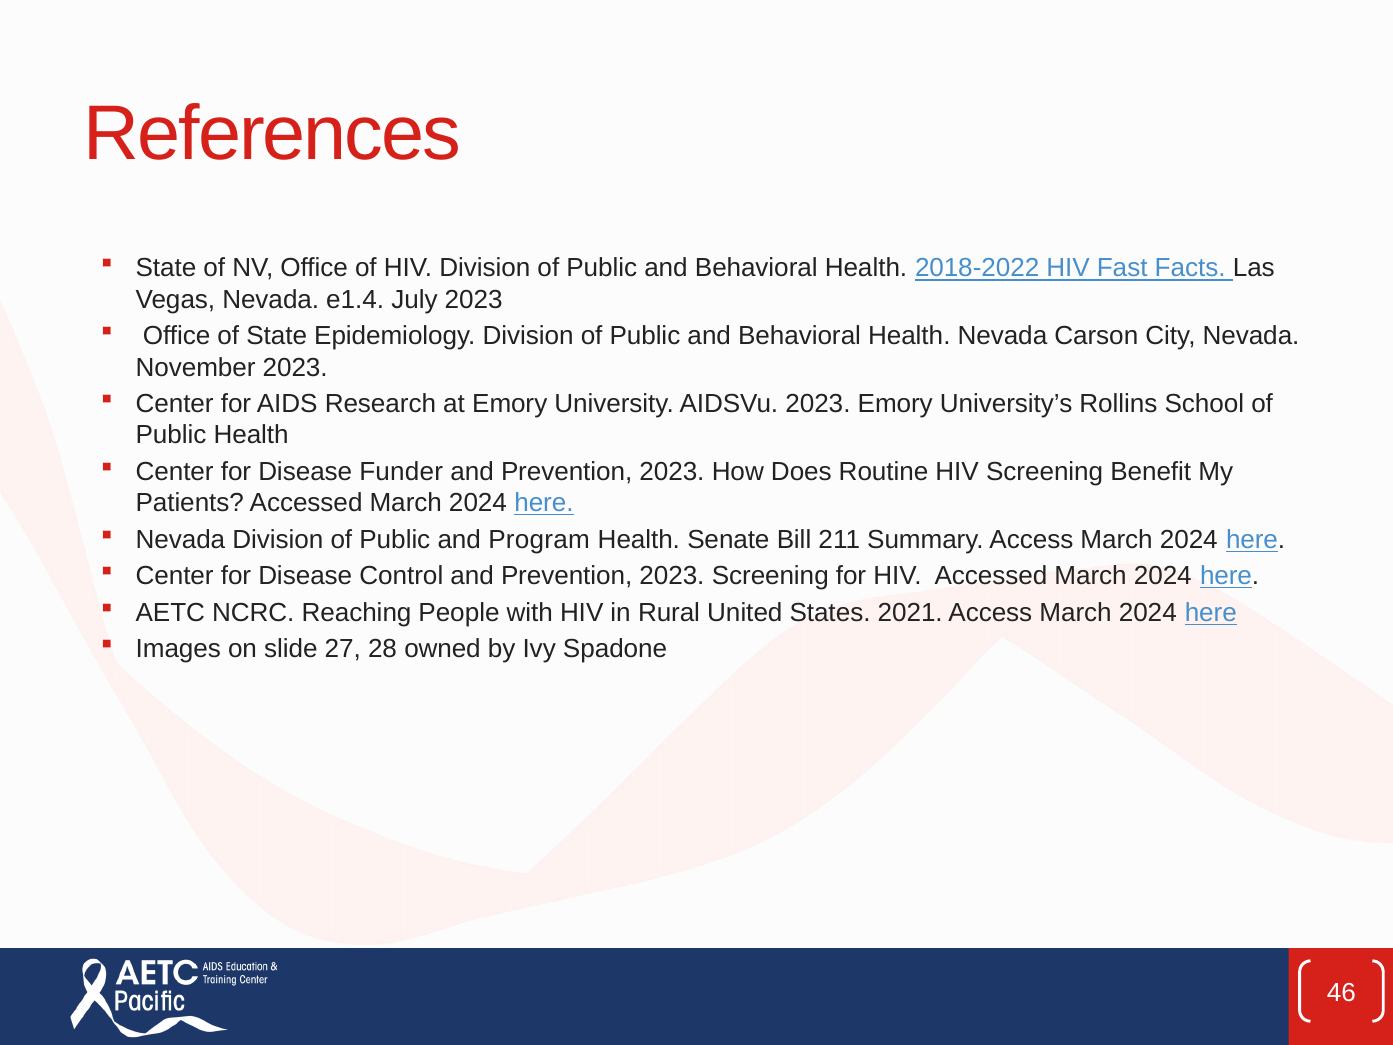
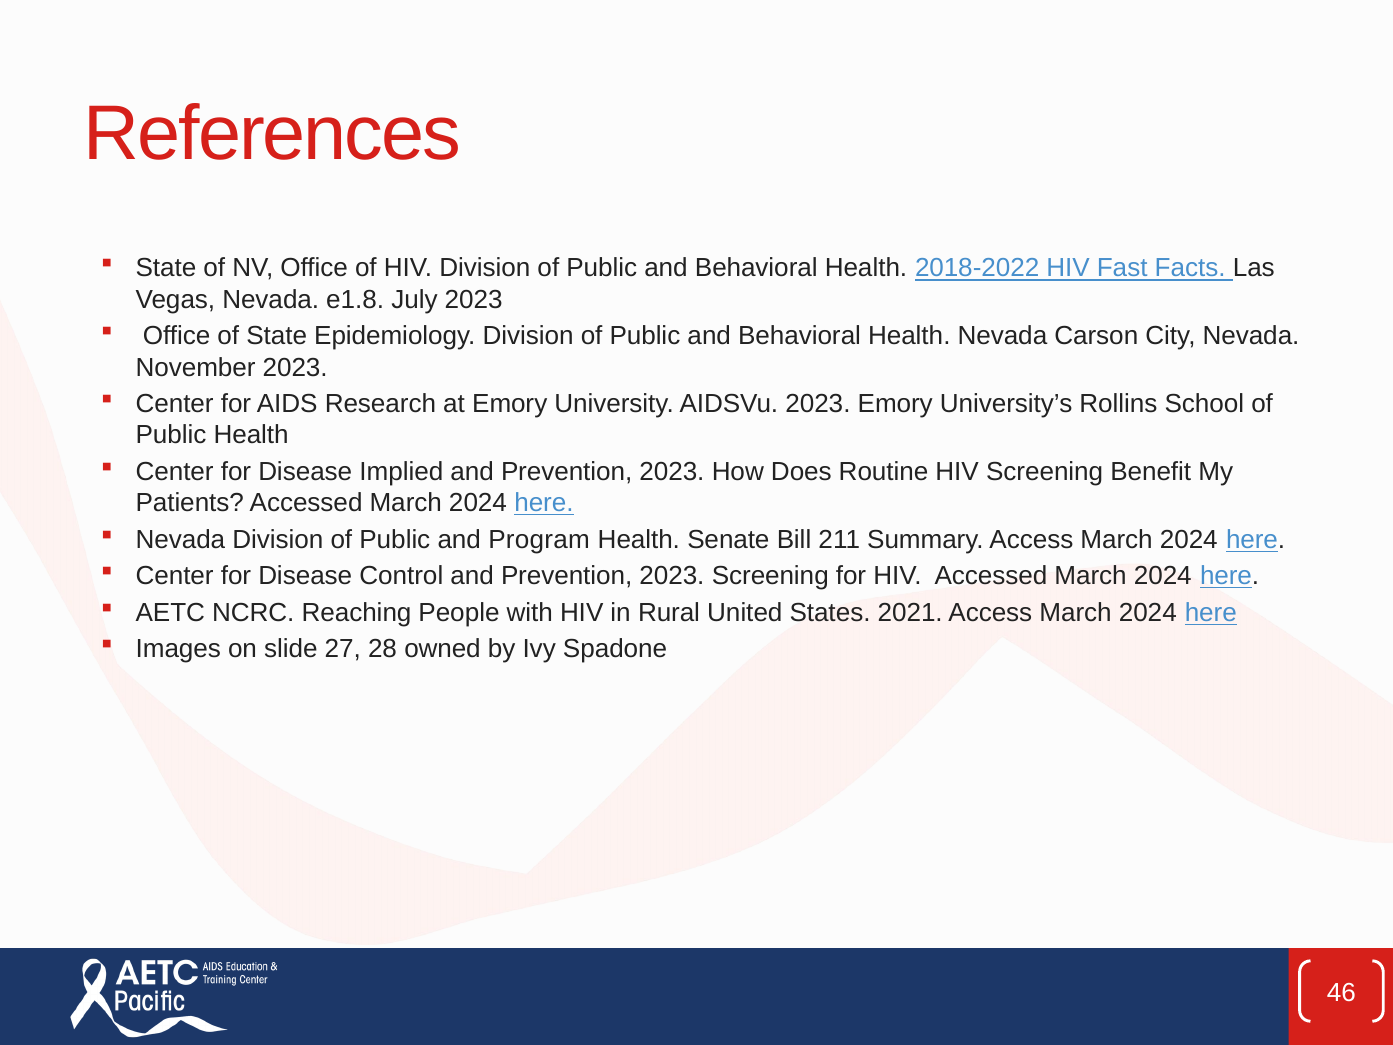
e1.4: e1.4 -> e1.8
Funder: Funder -> Implied
